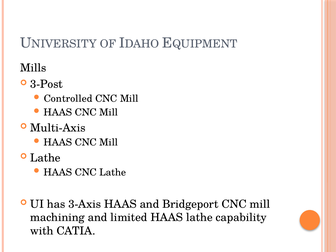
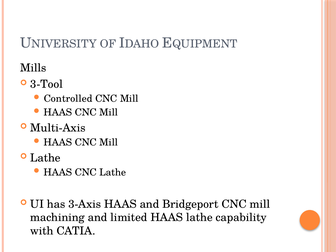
3-Post: 3-Post -> 3-Tool
